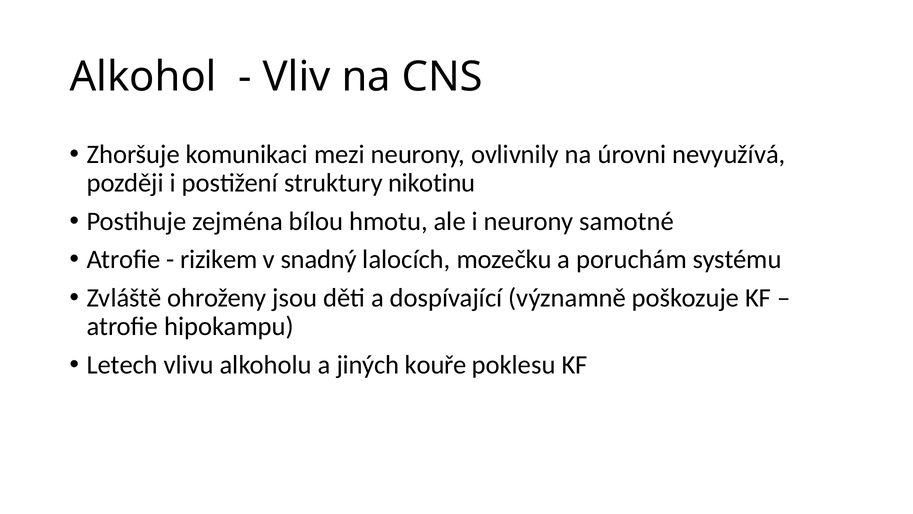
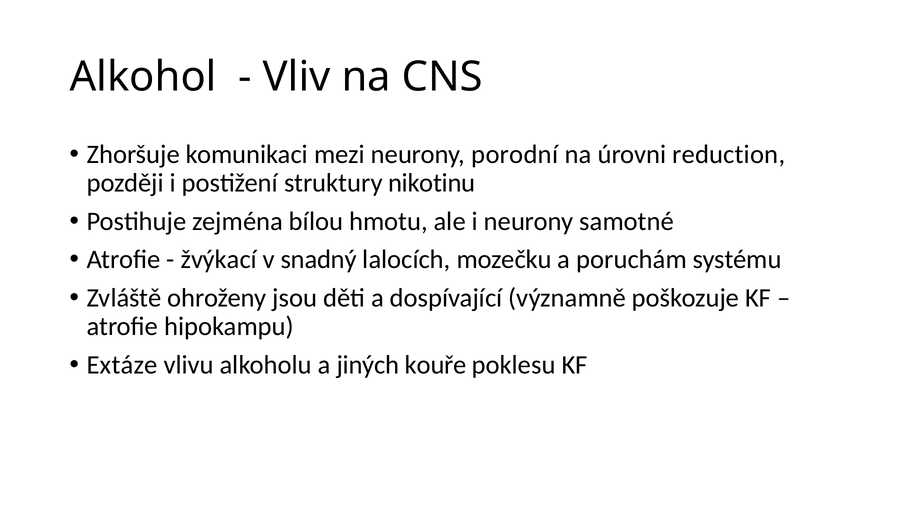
ovlivnily: ovlivnily -> porodní
nevyužívá: nevyužívá -> reduction
rizikem: rizikem -> žvýkací
Letech: Letech -> Extáze
